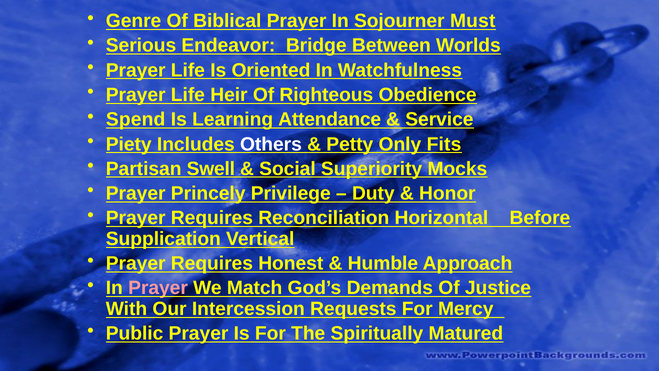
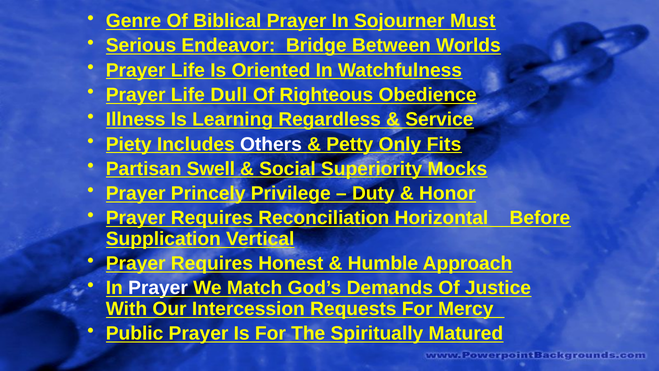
Heir: Heir -> Dull
Spend: Spend -> Illness
Attendance: Attendance -> Regardless
Prayer at (158, 288) colour: pink -> white
